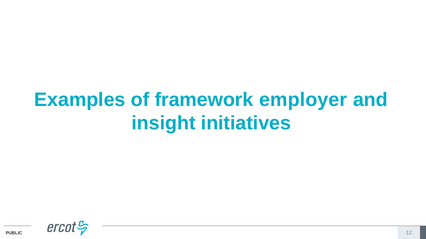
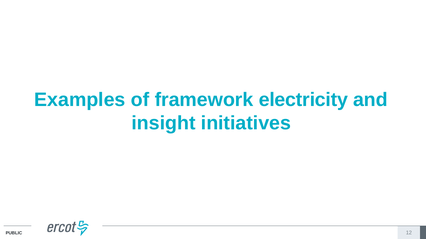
employer: employer -> electricity
